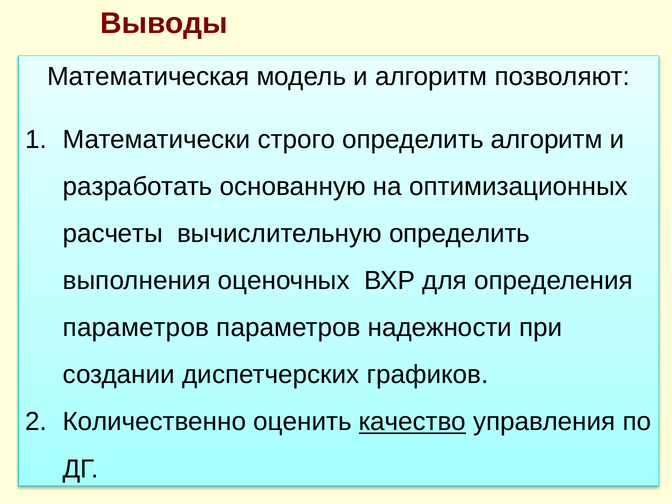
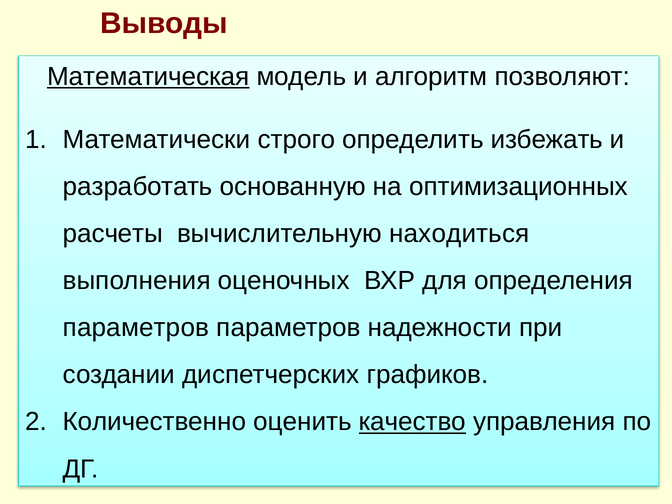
Математическая underline: none -> present
определить алгоритм: алгоритм -> избежать
вычислительную определить: определить -> находиться
